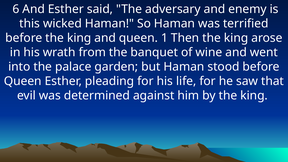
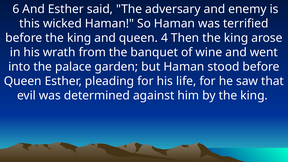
1: 1 -> 4
